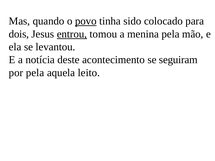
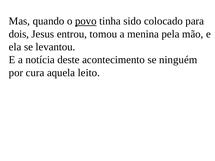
entrou underline: present -> none
seguiram: seguiram -> ninguém
por pela: pela -> cura
